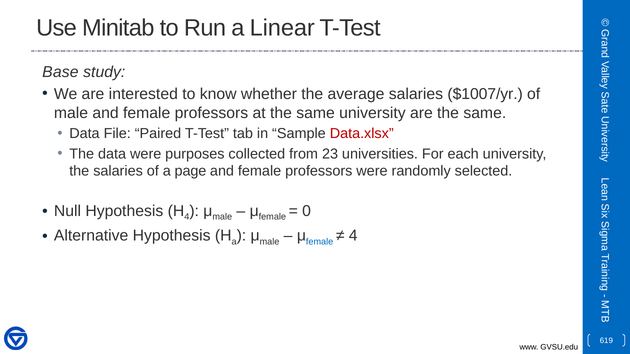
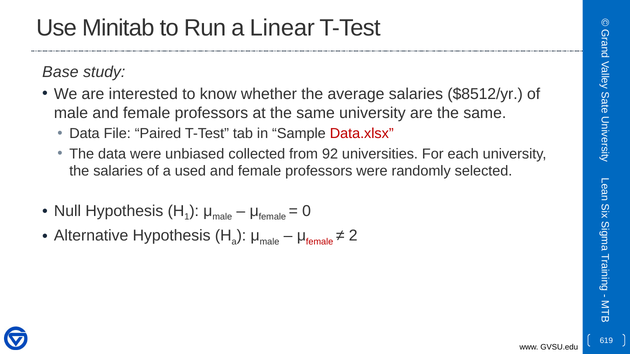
$1007/yr: $1007/yr -> $8512/yr
purposes: purposes -> unbiased
23: 23 -> 92
page: page -> used
4 at (187, 217): 4 -> 1
female at (320, 242) colour: blue -> red
4 at (353, 236): 4 -> 2
